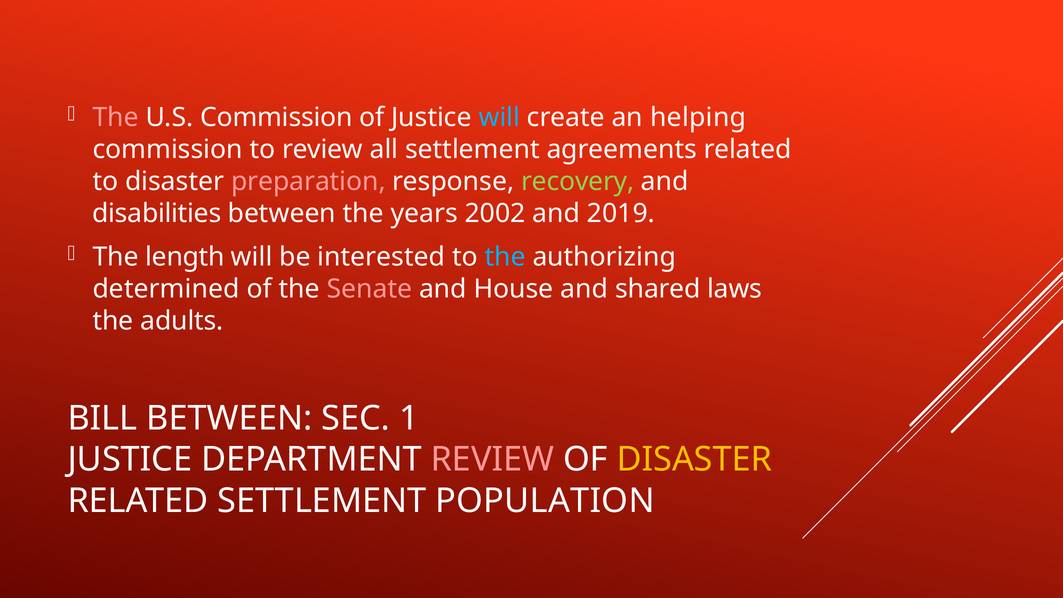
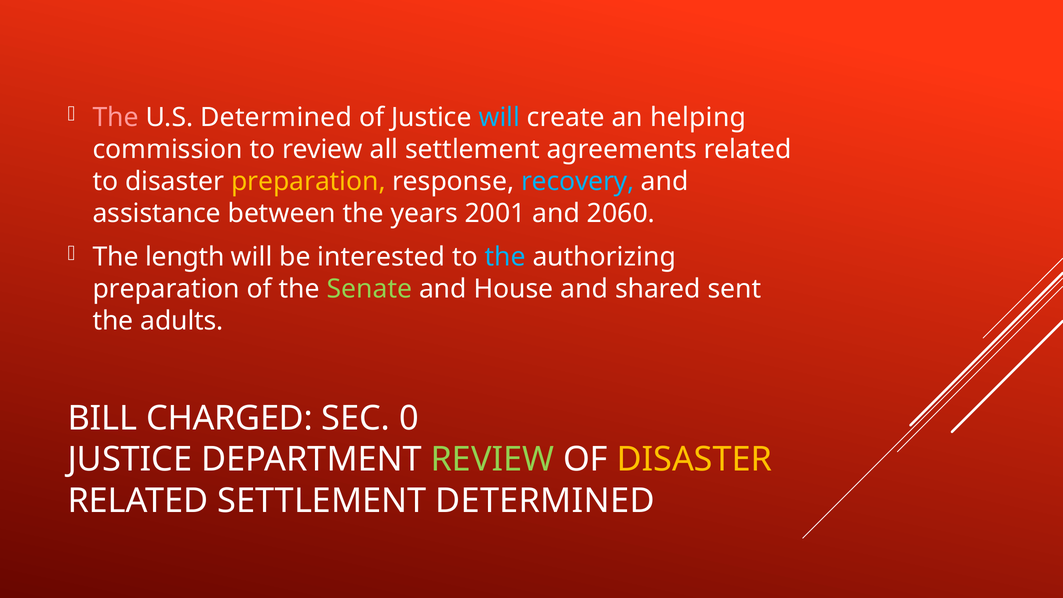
U.S Commission: Commission -> Determined
preparation at (308, 181) colour: pink -> yellow
recovery colour: light green -> light blue
disabilities: disabilities -> assistance
2002: 2002 -> 2001
2019: 2019 -> 2060
determined at (166, 289): determined -> preparation
Senate colour: pink -> light green
laws: laws -> sent
BILL BETWEEN: BETWEEN -> CHARGED
1: 1 -> 0
REVIEW at (492, 459) colour: pink -> light green
SETTLEMENT POPULATION: POPULATION -> DETERMINED
